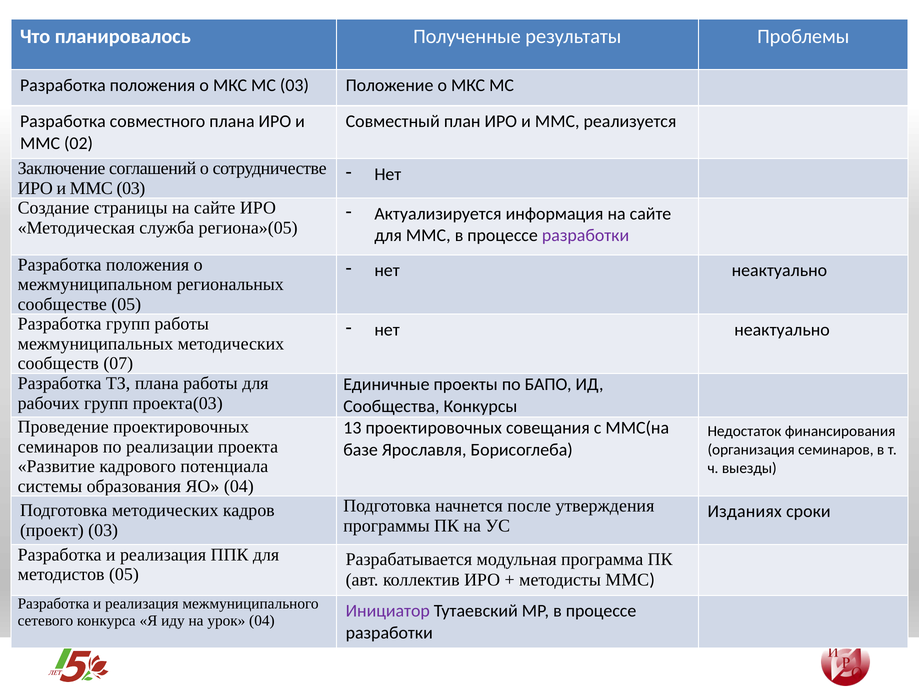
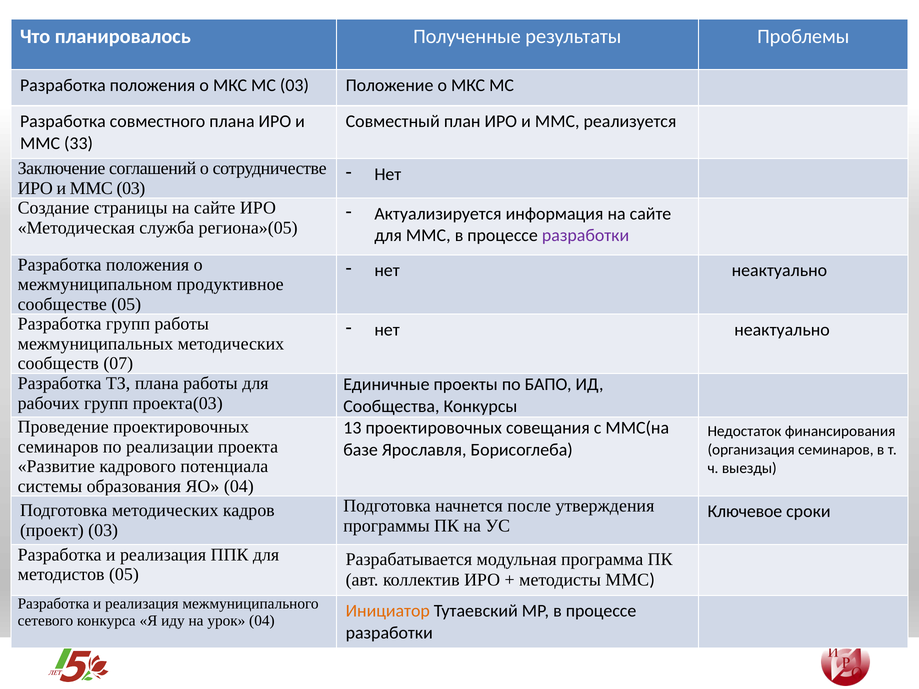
02: 02 -> 33
региональных: региональных -> продуктивное
Изданиях: Изданиях -> Ключевое
Инициатор colour: purple -> orange
